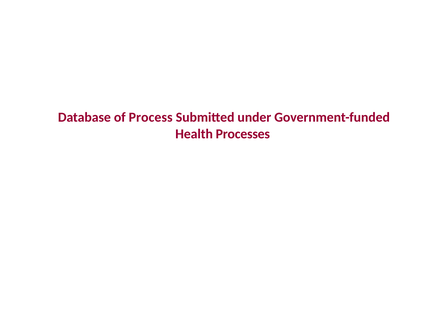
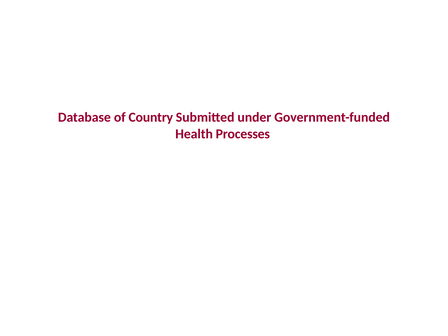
Process: Process -> Country
